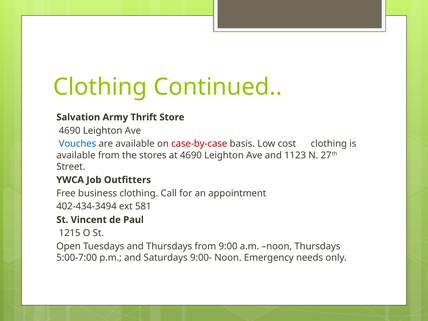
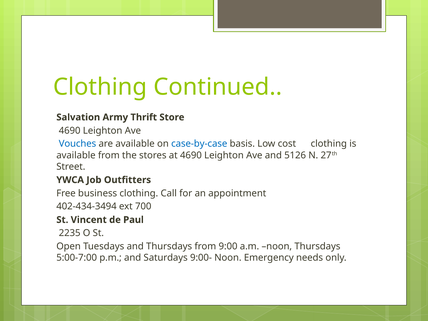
case-by-case colour: red -> blue
1123: 1123 -> 5126
581: 581 -> 700
1215: 1215 -> 2235
